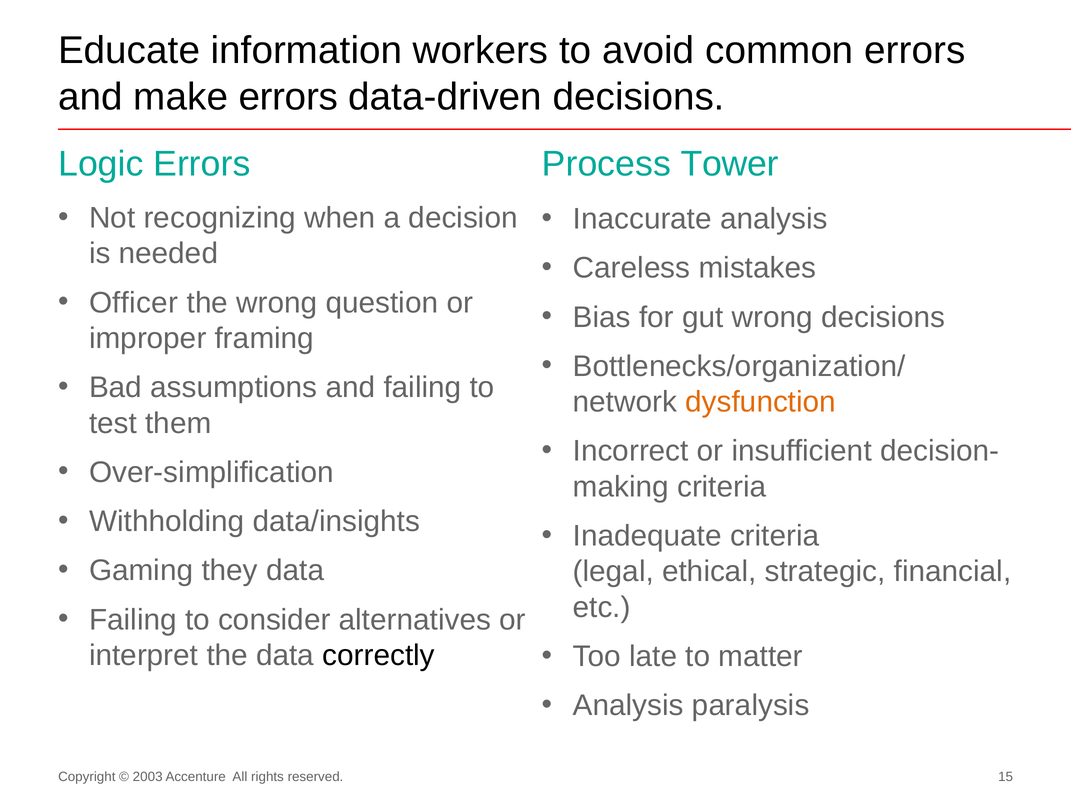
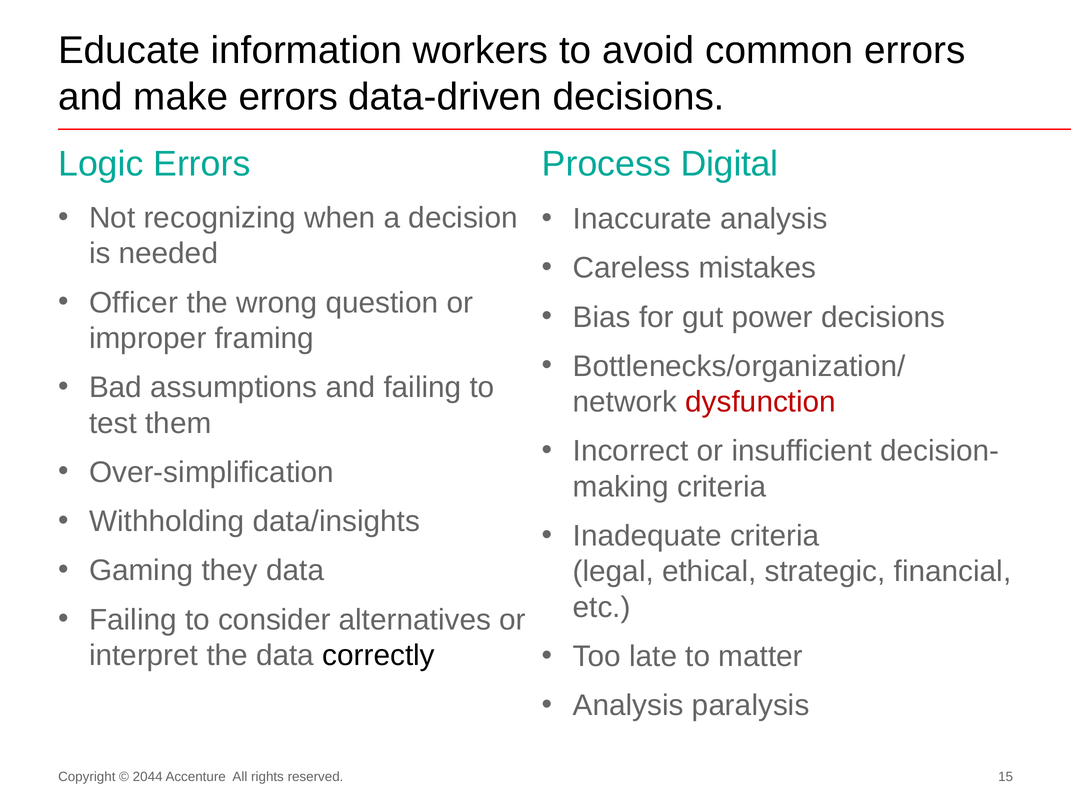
Tower: Tower -> Digital
gut wrong: wrong -> power
dysfunction colour: orange -> red
2003: 2003 -> 2044
